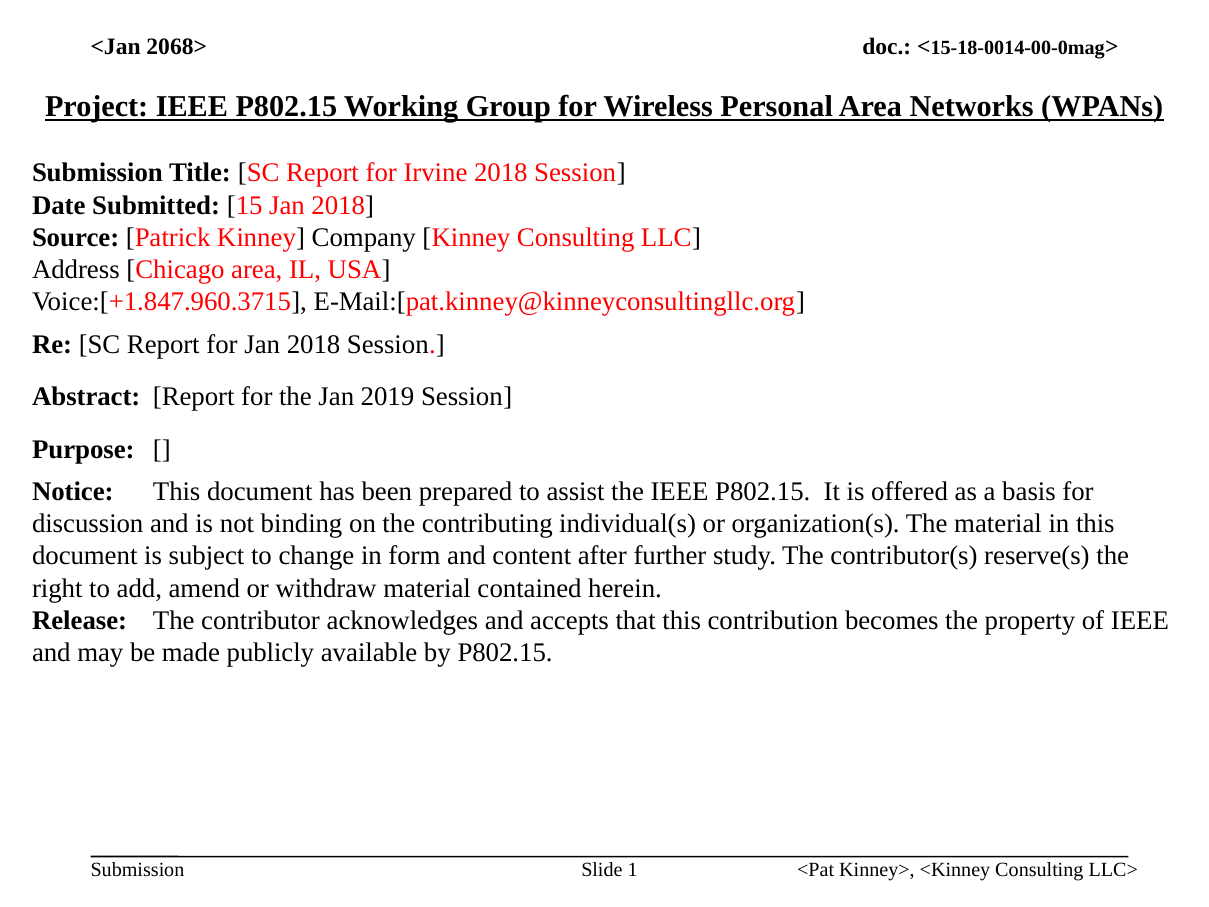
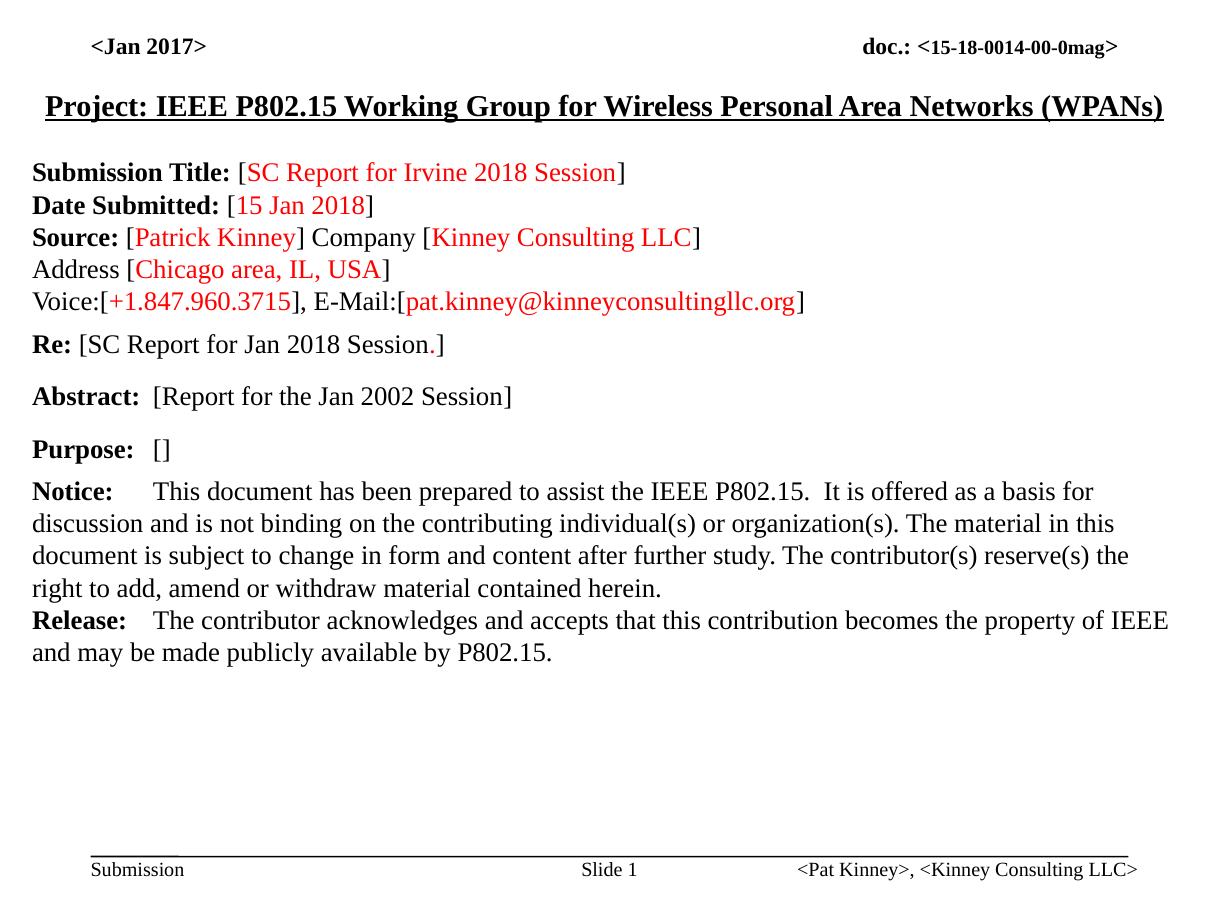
2068>: 2068> -> 2017>
2019: 2019 -> 2002
